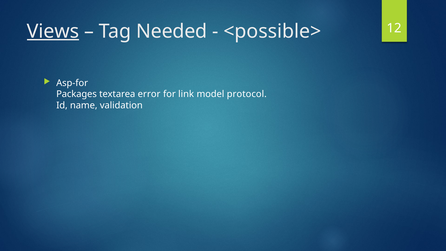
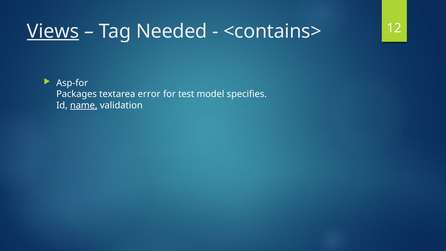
<possible>: <possible> -> <contains>
link: link -> test
protocol: protocol -> specifies
name underline: none -> present
